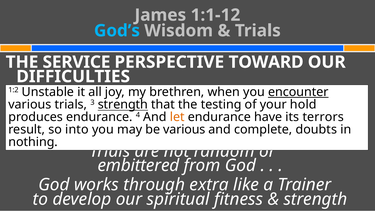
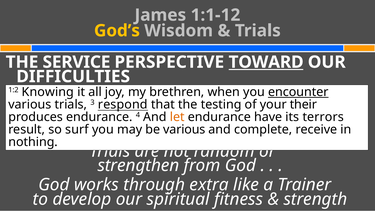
God’s colour: light blue -> yellow
TOWARD underline: none -> present
Unstable: Unstable -> Knowing
3 strength: strength -> respond
hold: hold -> their
into: into -> surf
doubts: doubts -> receive
embittered: embittered -> strengthen
